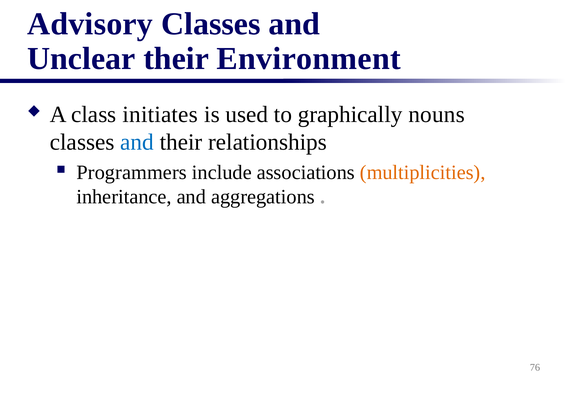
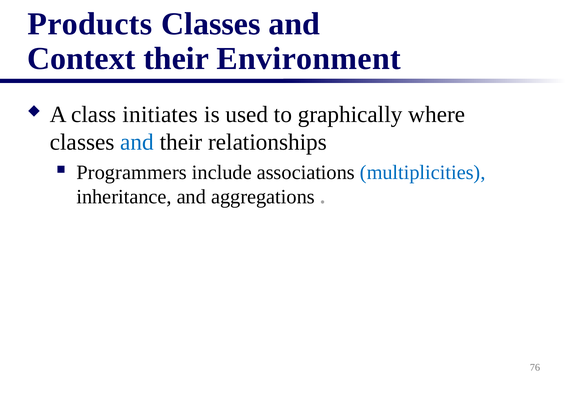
Advisory: Advisory -> Products
Unclear: Unclear -> Context
nouns: nouns -> where
multiplicities colour: orange -> blue
